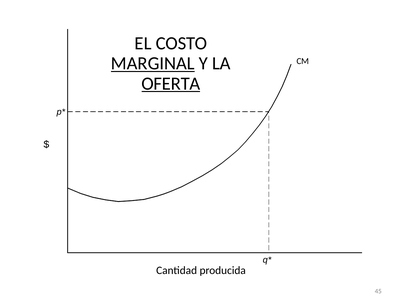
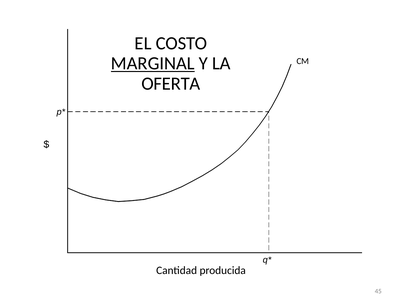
OFERTA underline: present -> none
